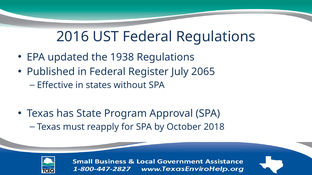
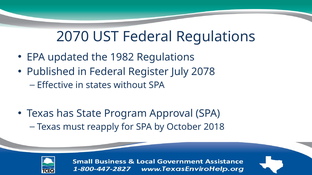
2016: 2016 -> 2070
1938: 1938 -> 1982
2065: 2065 -> 2078
